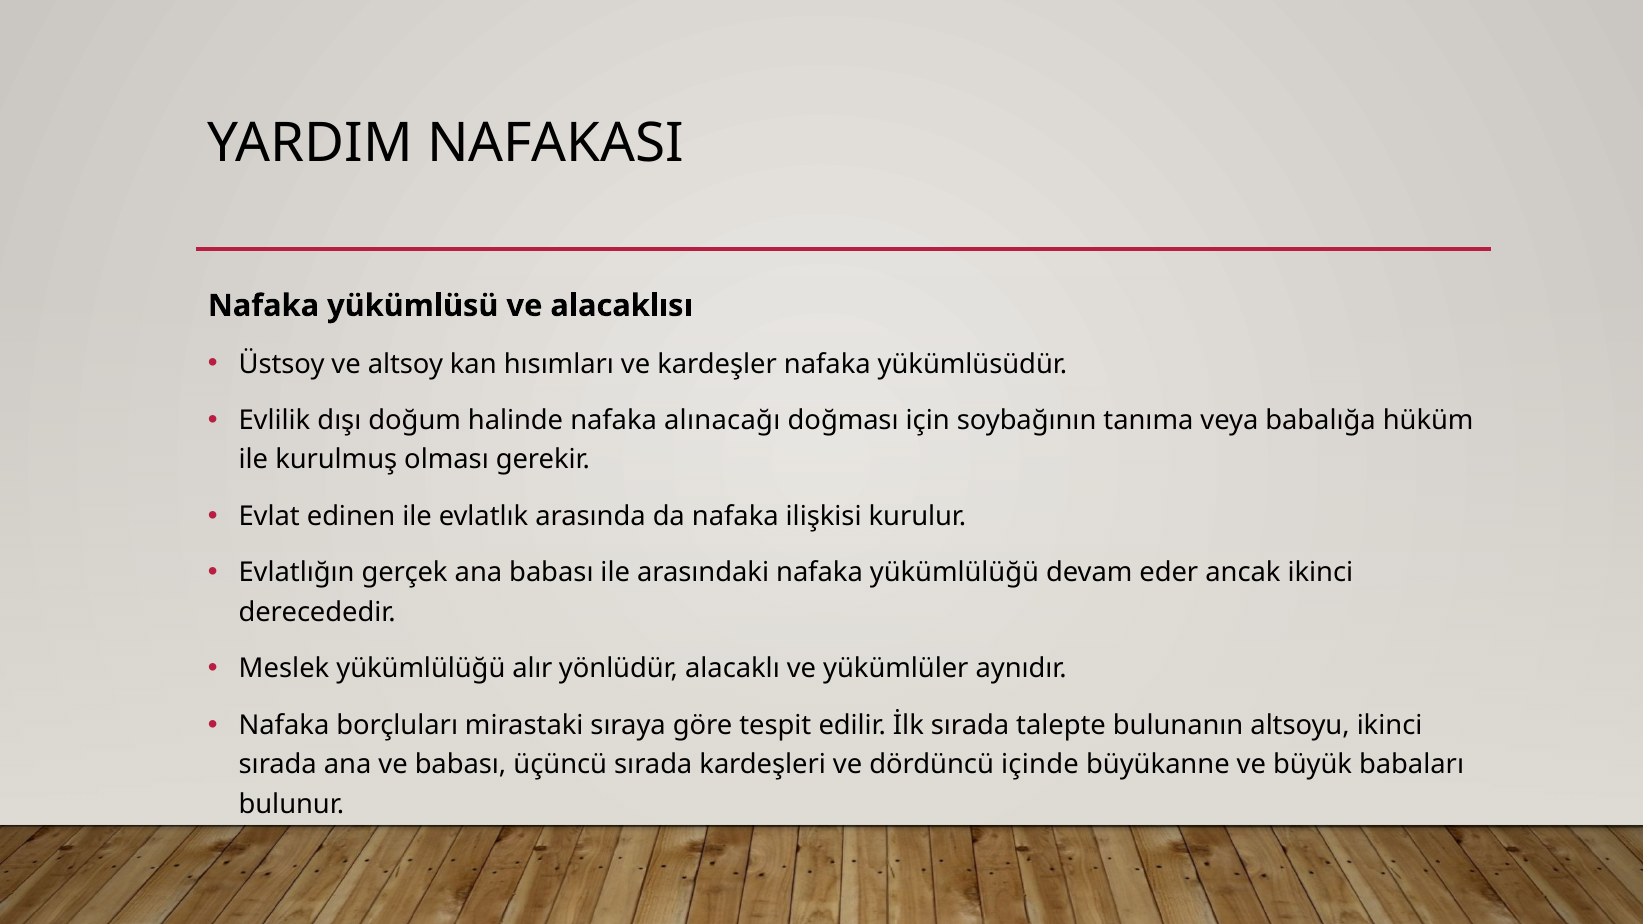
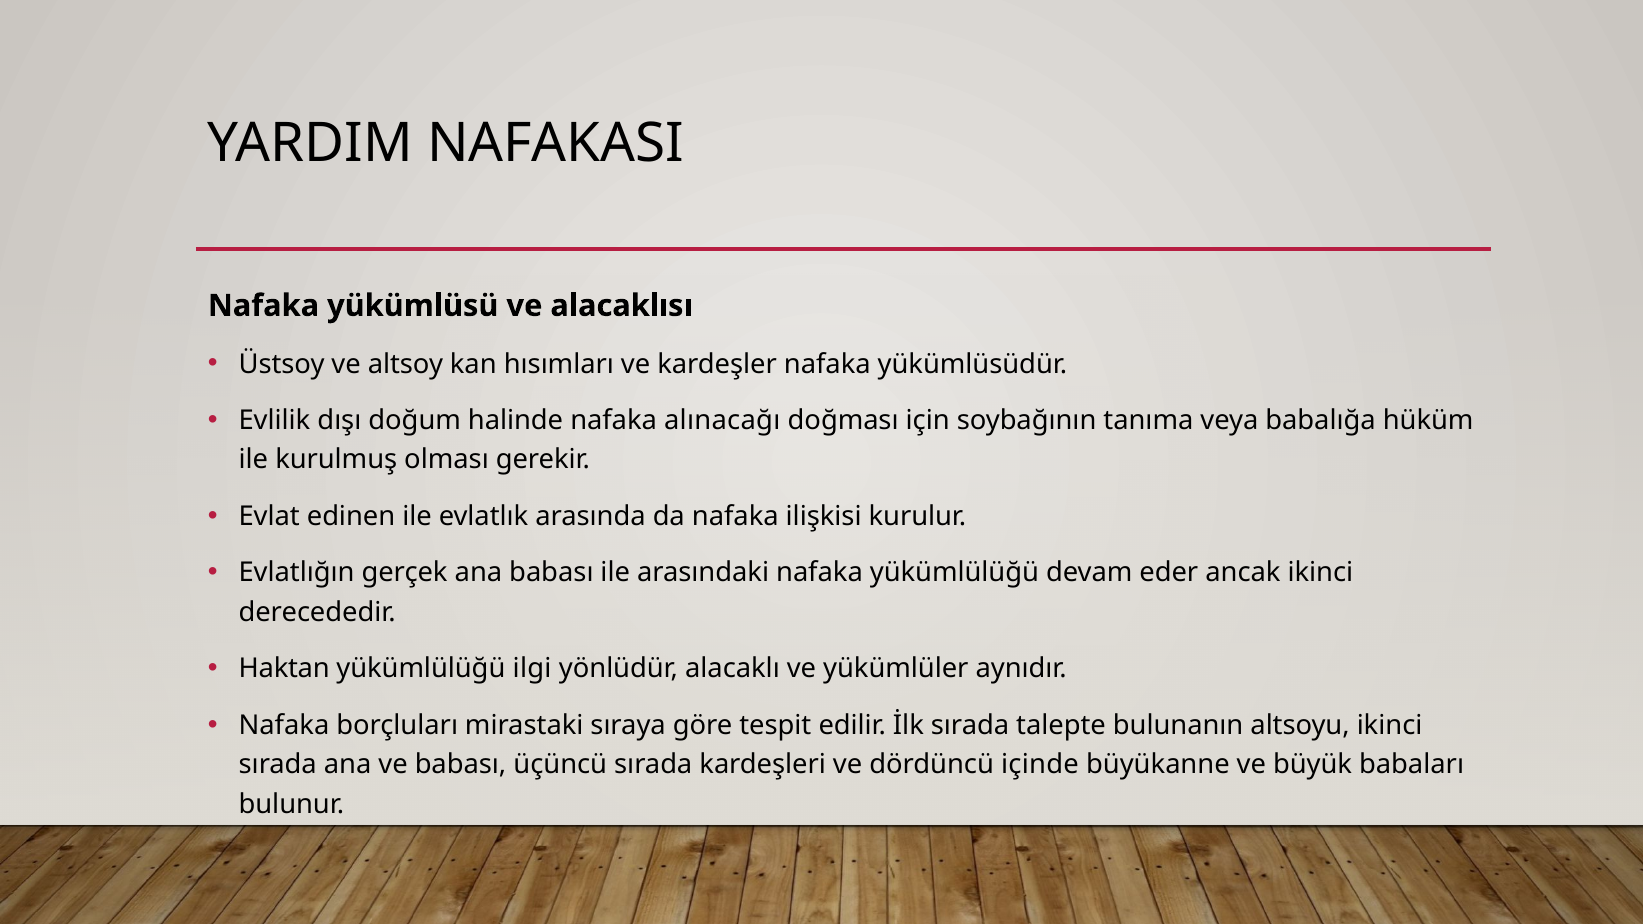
Meslek: Meslek -> Haktan
alır: alır -> ilgi
